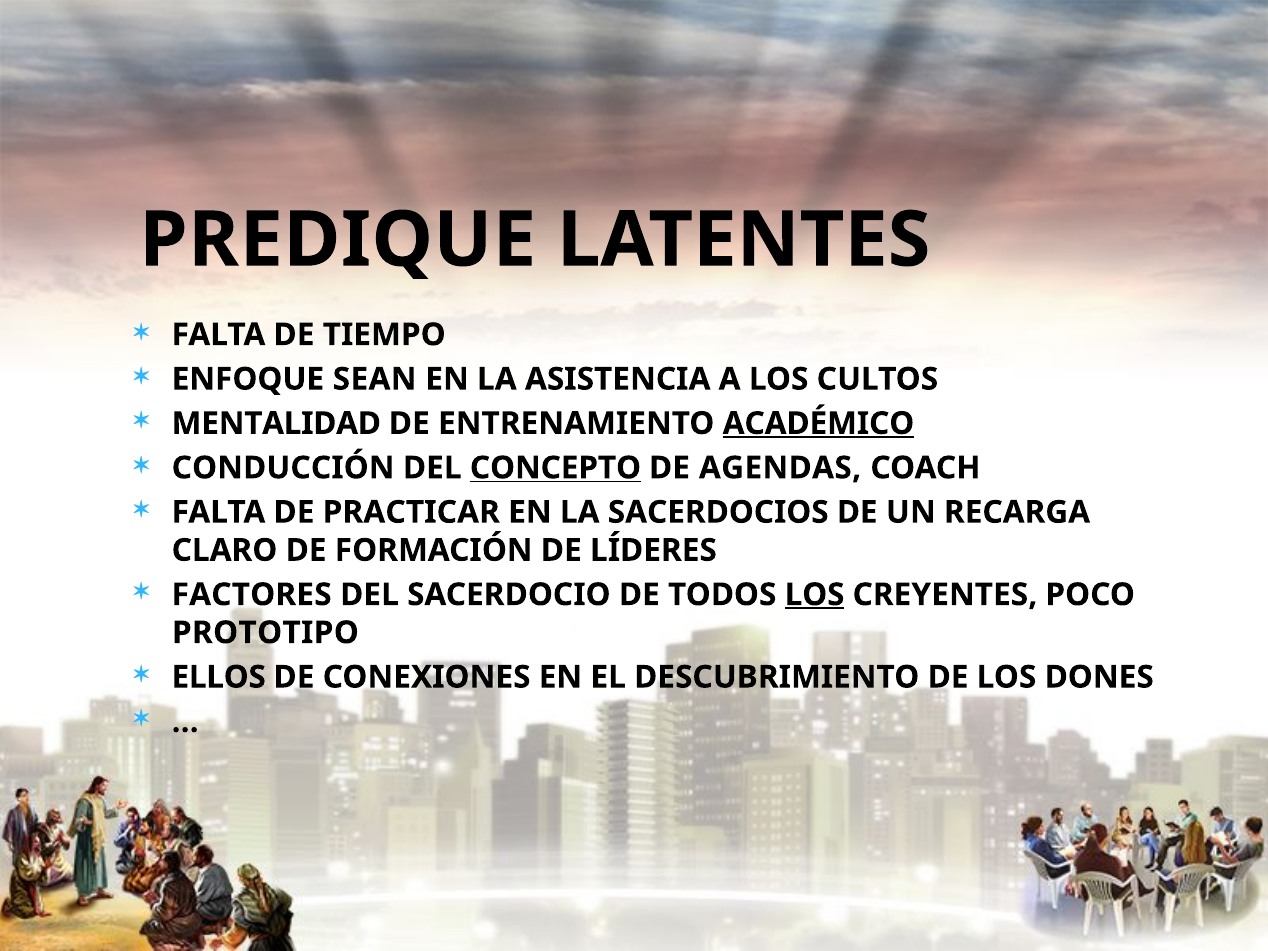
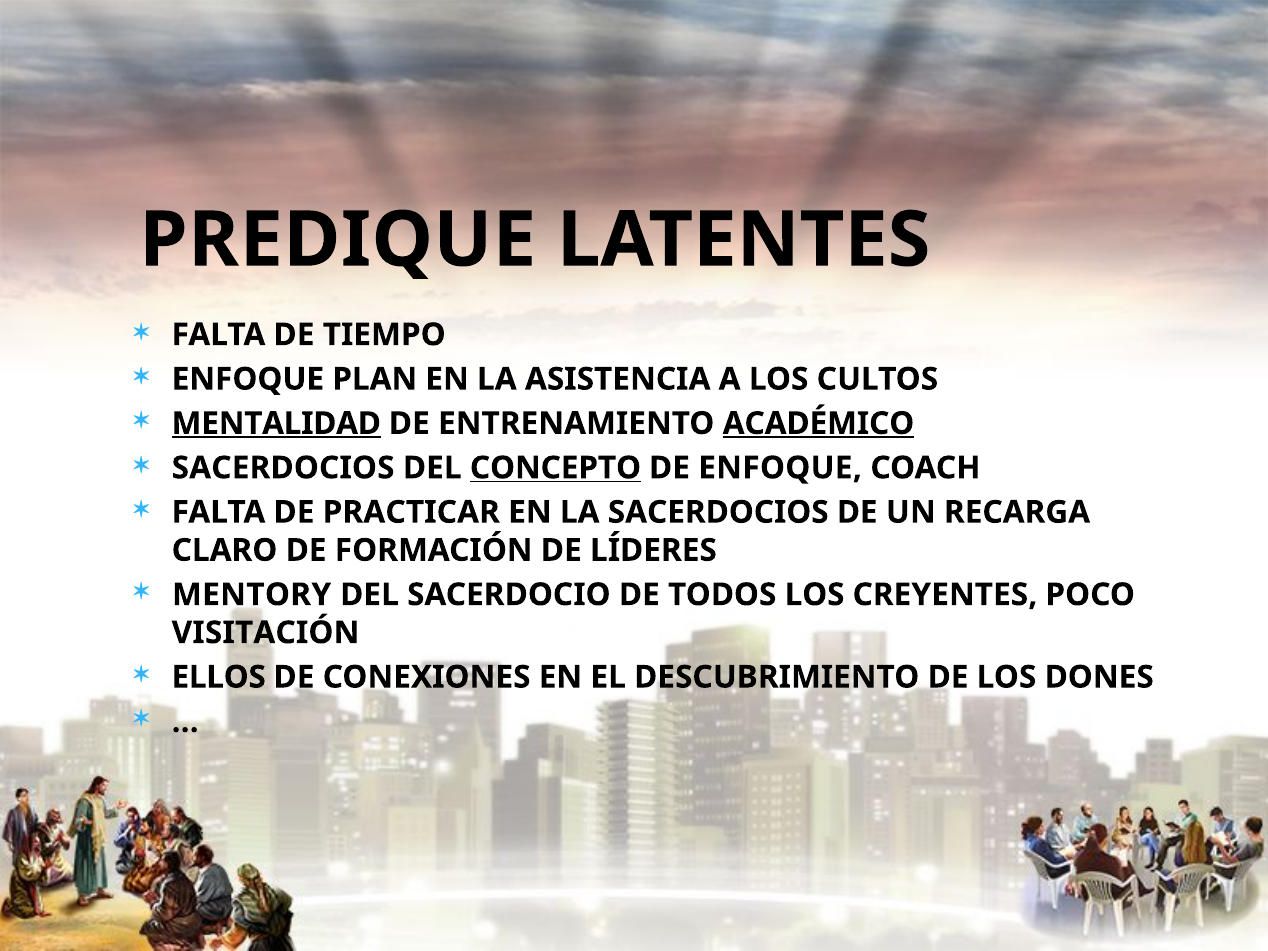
SEAN: SEAN -> PLAN
MENTALIDAD underline: none -> present
CONDUCCIÓN at (283, 468): CONDUCCIÓN -> SACERDOCIOS
DE AGENDAS: AGENDAS -> ENFOQUE
FACTORES: FACTORES -> MENTORY
LOS at (815, 595) underline: present -> none
PROTOTIPO: PROTOTIPO -> VISITACIÓN
